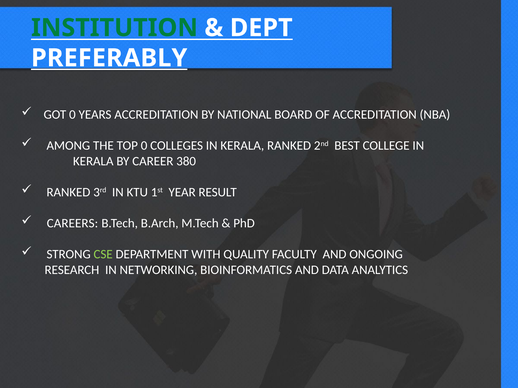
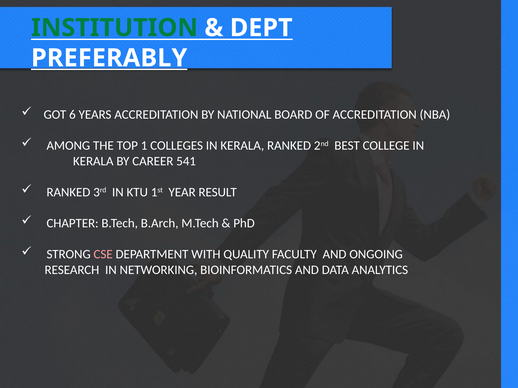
GOT 0: 0 -> 6
TOP 0: 0 -> 1
380: 380 -> 541
CAREERS: CAREERS -> CHAPTER
CSE colour: light green -> pink
